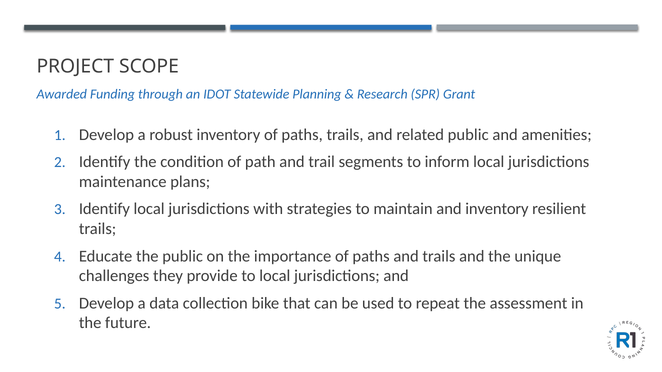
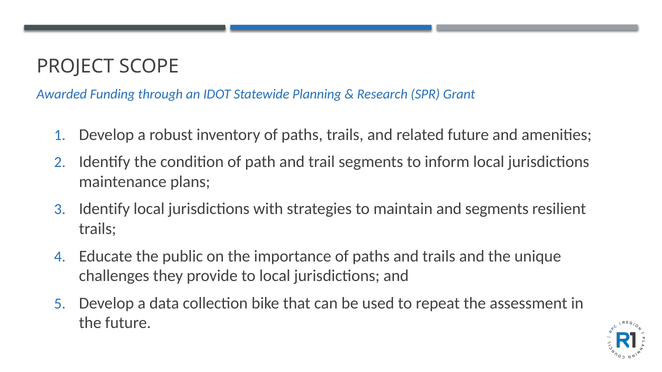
related public: public -> future
and inventory: inventory -> segments
